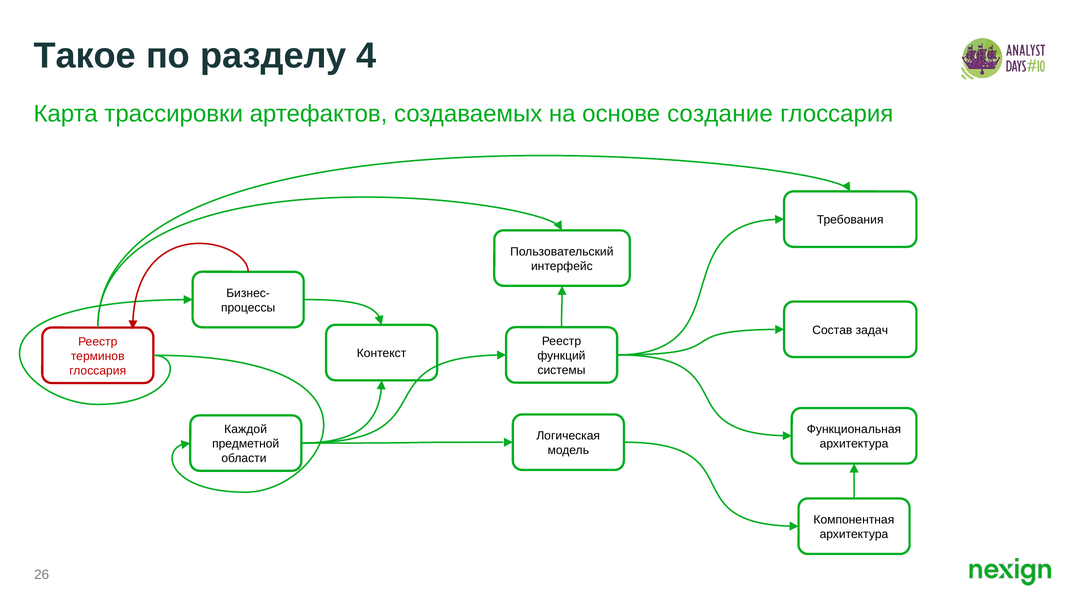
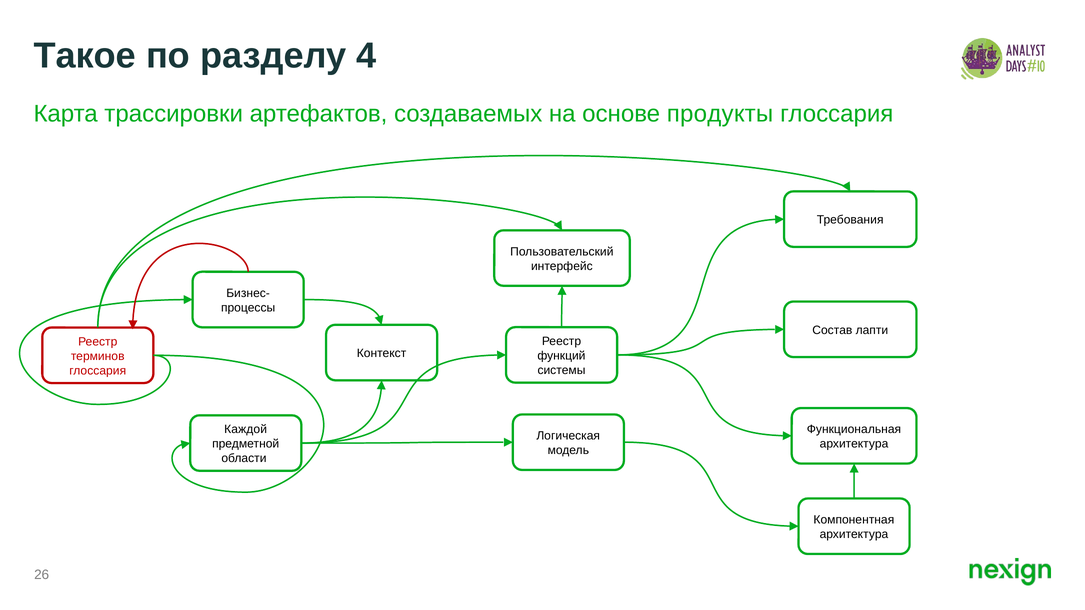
создание: создание -> продукты
задач: задач -> лапти
